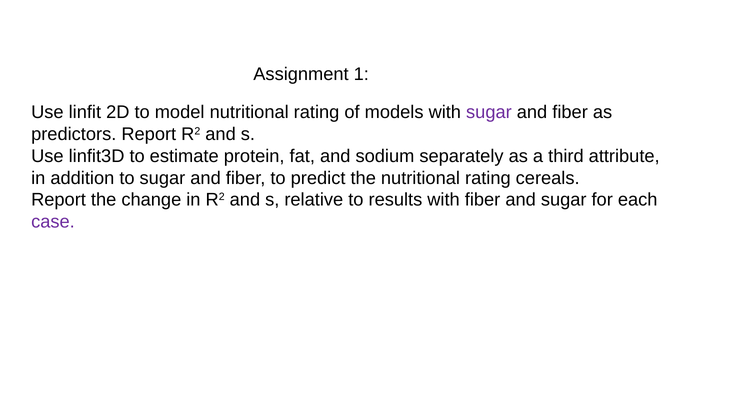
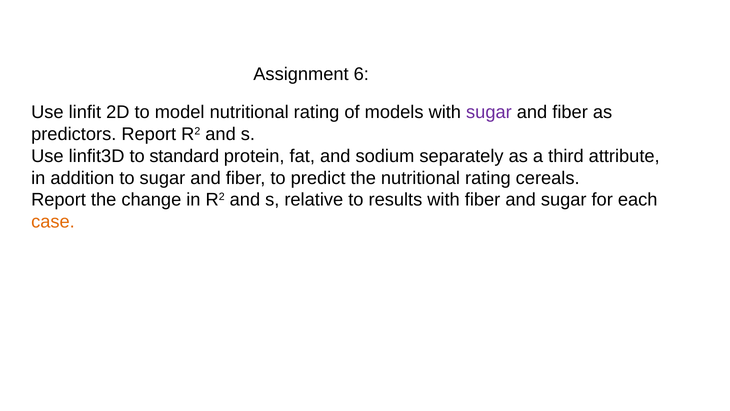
1: 1 -> 6
estimate: estimate -> standard
case colour: purple -> orange
